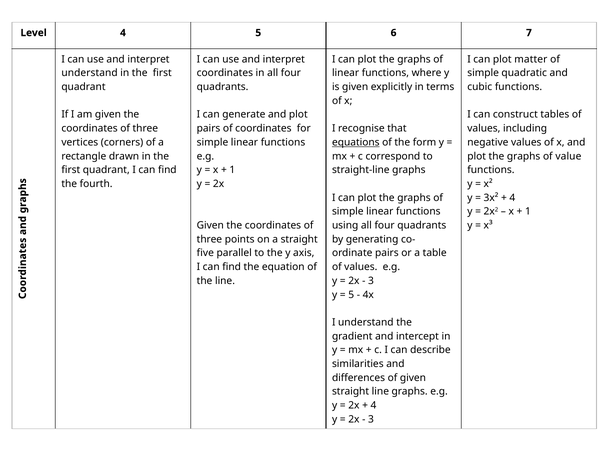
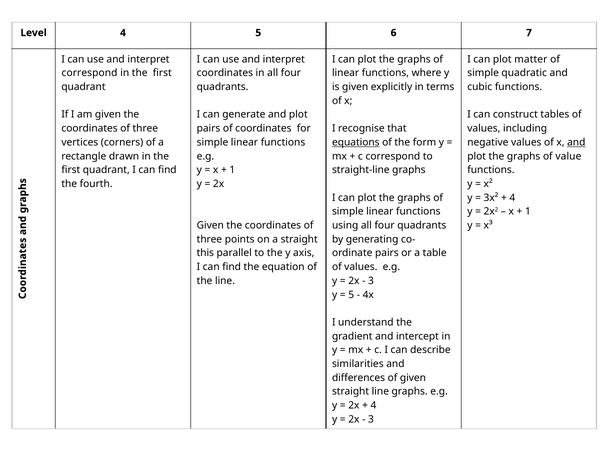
understand at (90, 73): understand -> correspond
and at (576, 142) underline: none -> present
five: five -> this
